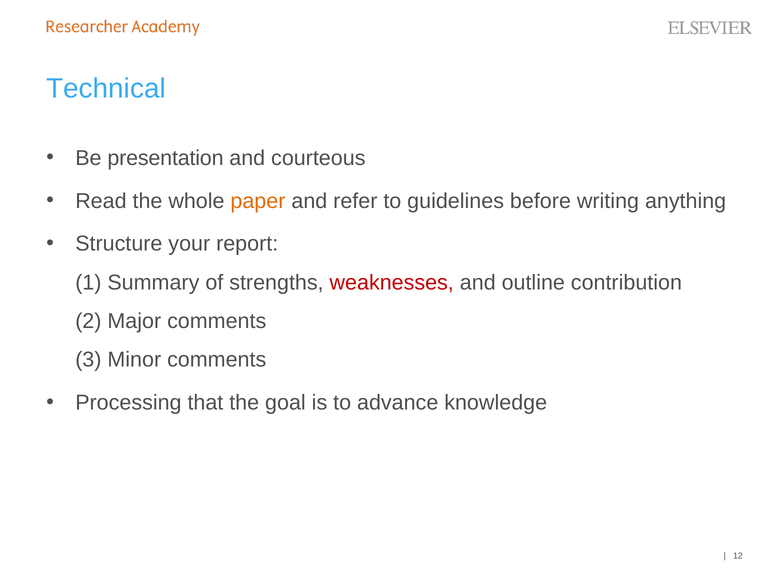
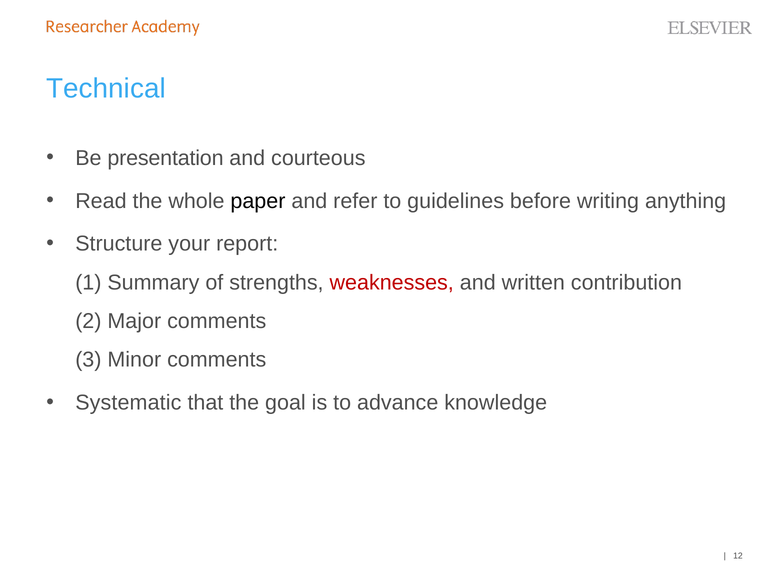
paper colour: orange -> black
outline: outline -> written
Processing: Processing -> Systematic
